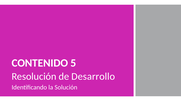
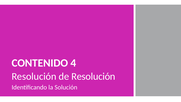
5: 5 -> 4
de Desarrollo: Desarrollo -> Resolución
